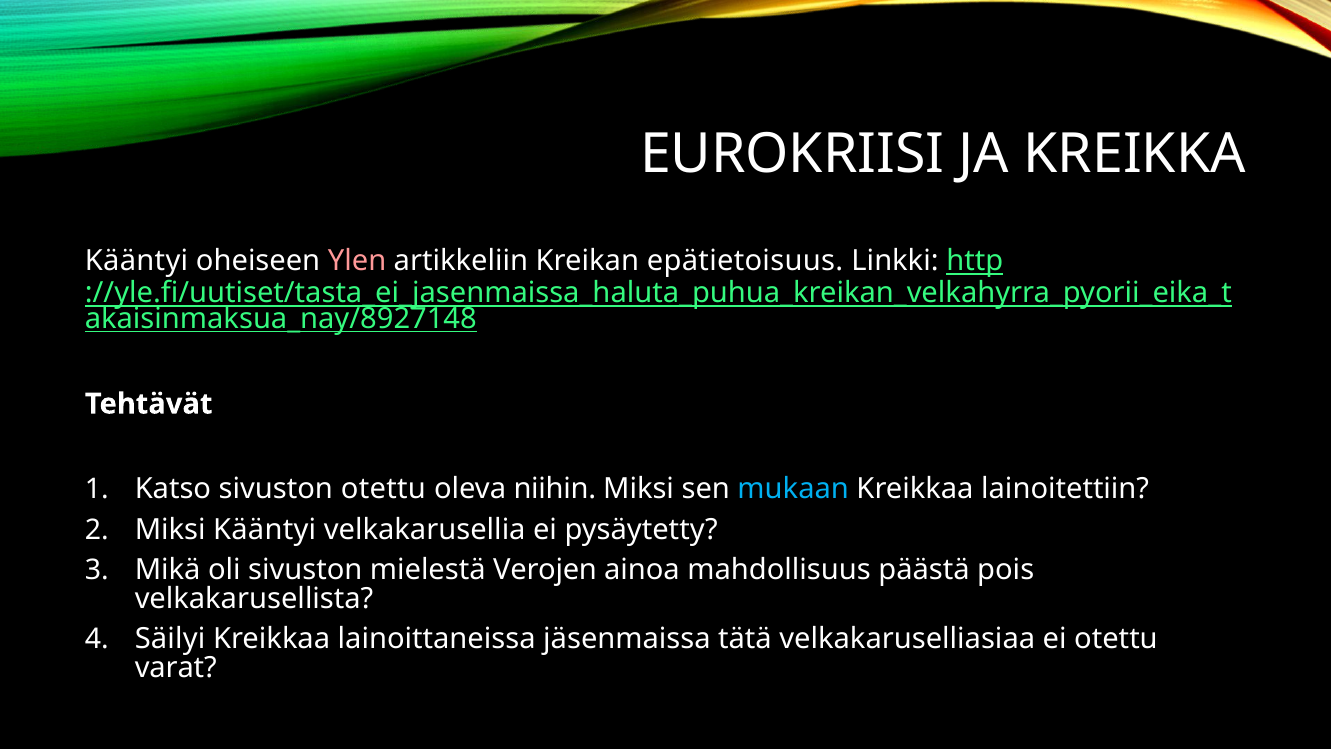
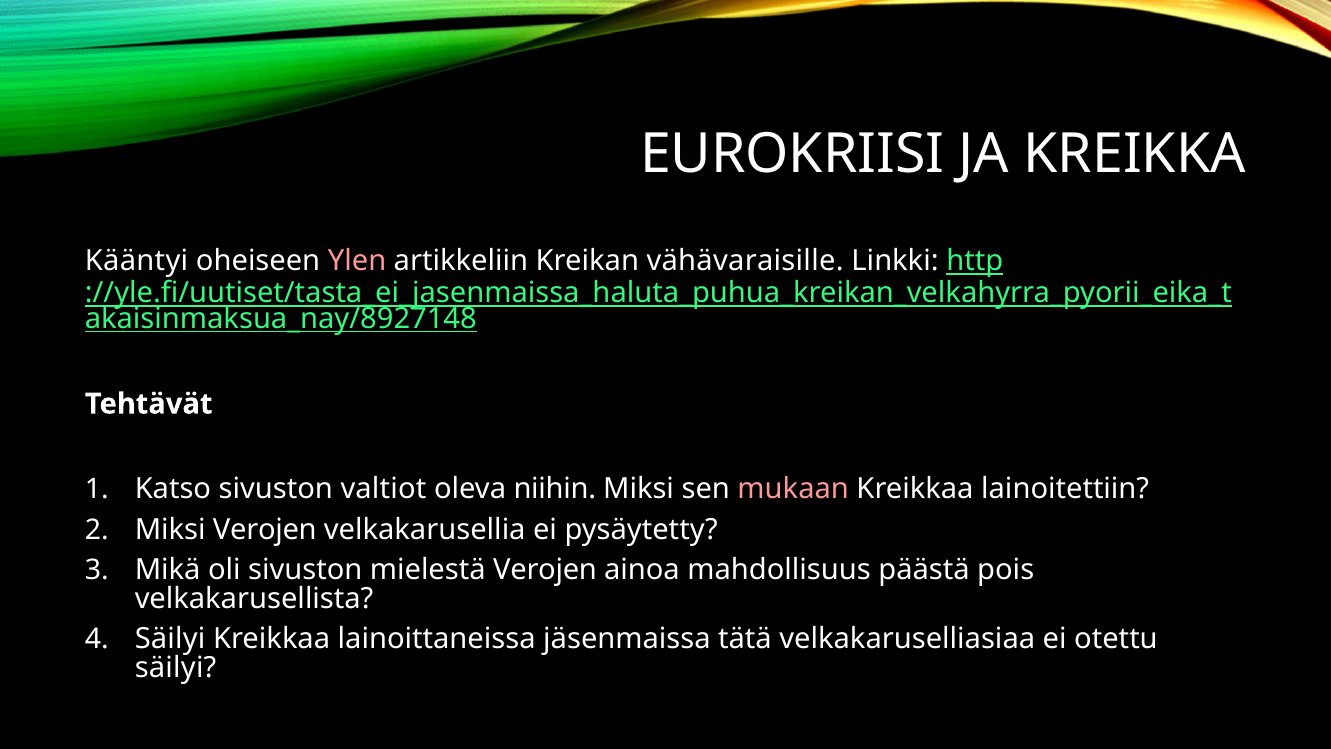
epätietoisuus: epätietoisuus -> vähävaraisille
sivuston otettu: otettu -> valtiot
mukaan colour: light blue -> pink
Miksi Kääntyi: Kääntyi -> Verojen
varat at (176, 667): varat -> säilyi
